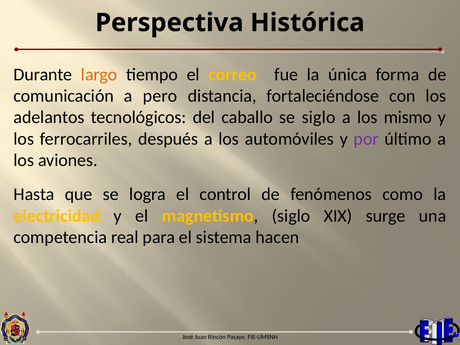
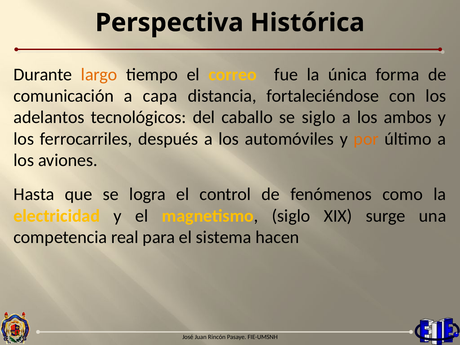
pero: pero -> capa
mismo: mismo -> ambos
por colour: purple -> orange
